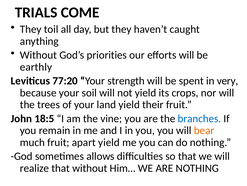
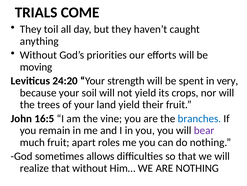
earthly: earthly -> moving
77:20: 77:20 -> 24:20
18:5: 18:5 -> 16:5
bear colour: orange -> purple
apart yield: yield -> roles
